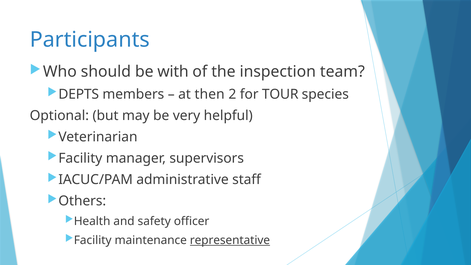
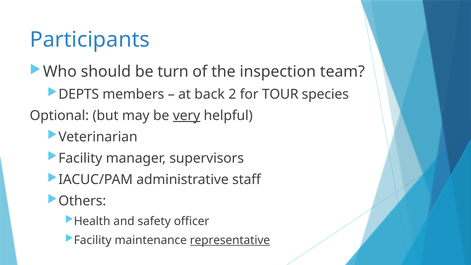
with: with -> turn
then: then -> back
very underline: none -> present
